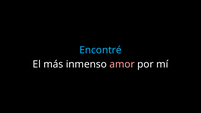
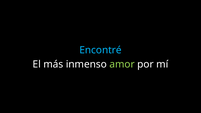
amor colour: pink -> light green
